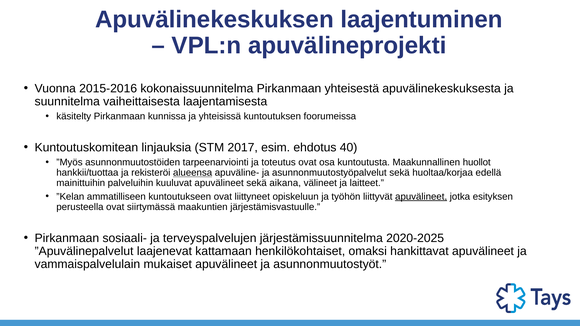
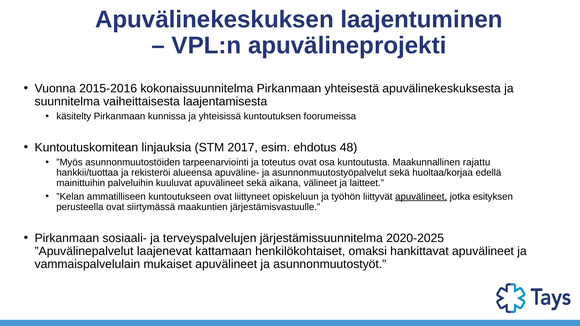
40: 40 -> 48
huollot: huollot -> rajattu
alueensa underline: present -> none
